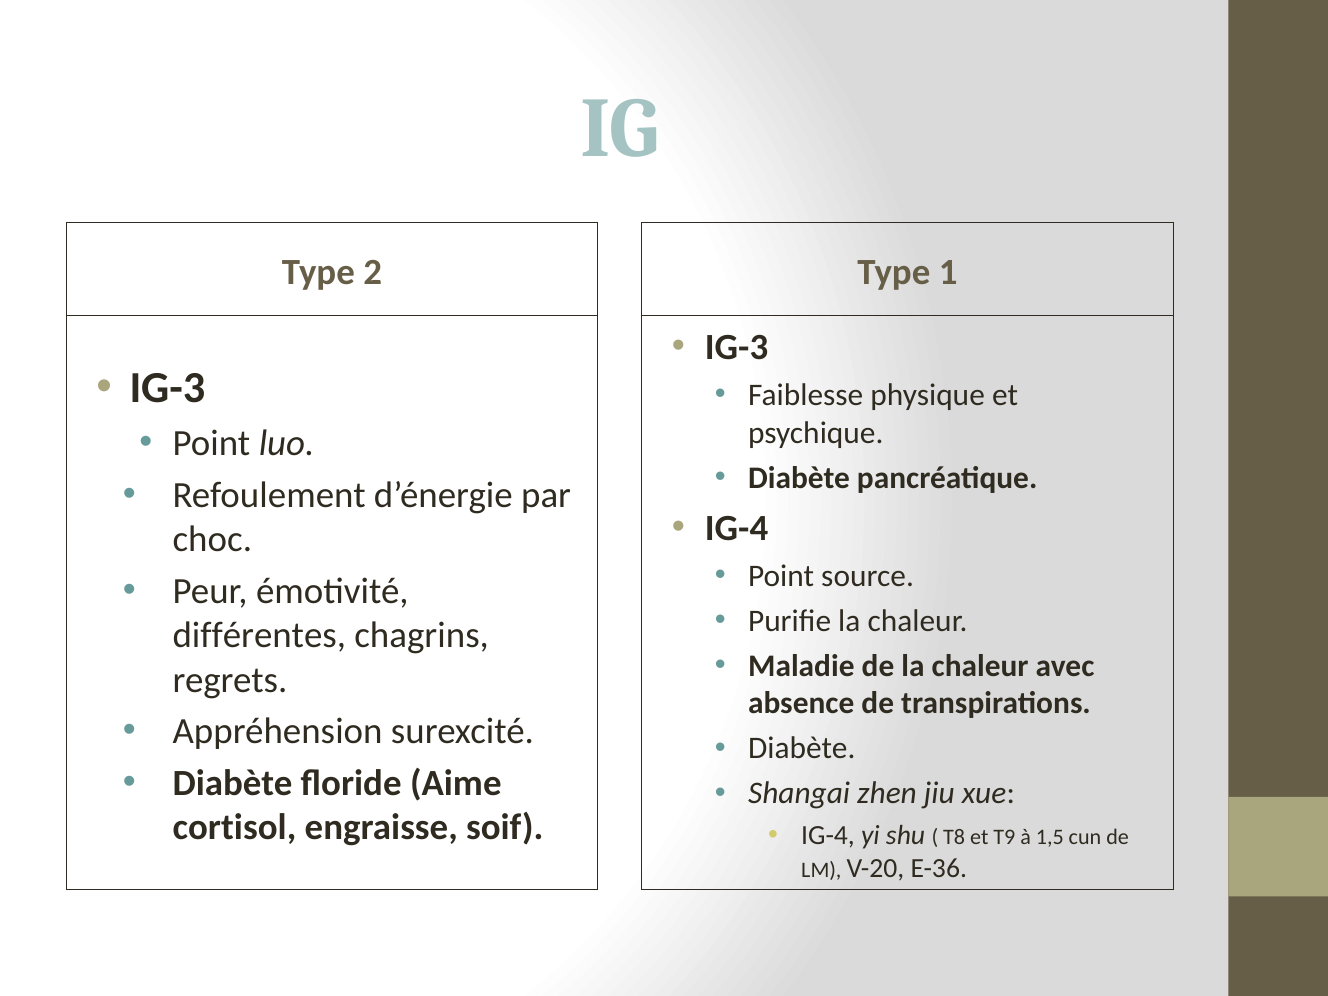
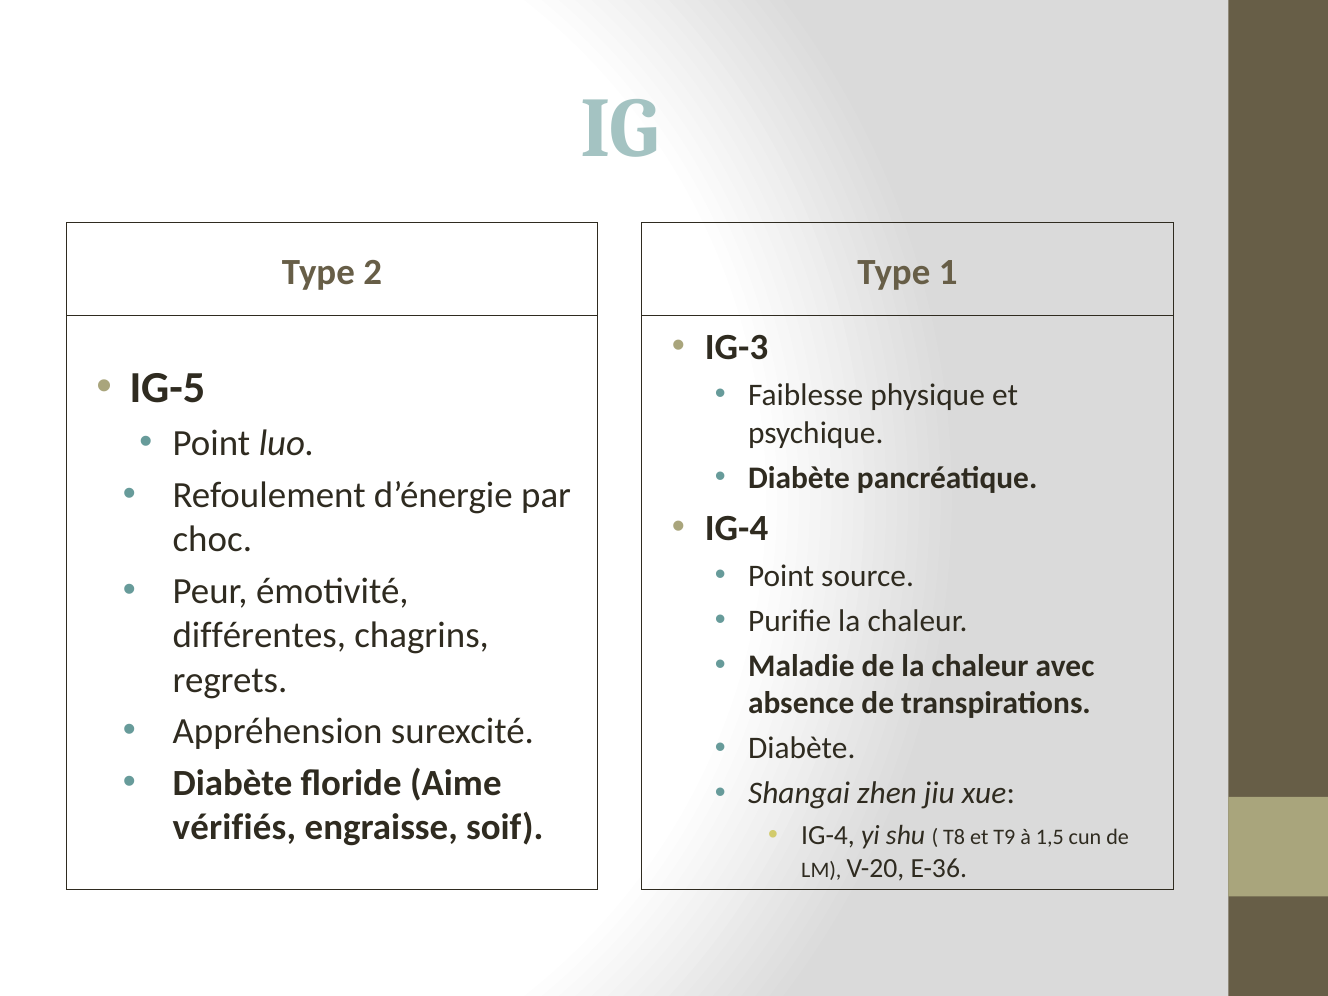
IG-3 at (167, 388): IG-3 -> IG-5
cortisol: cortisol -> vérifiés
